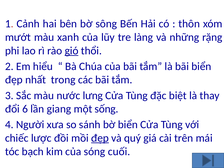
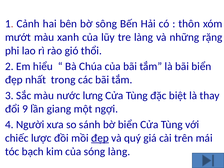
gió underline: present -> none
6: 6 -> 9
sống: sống -> ngợi
sóng cuối: cuối -> làng
